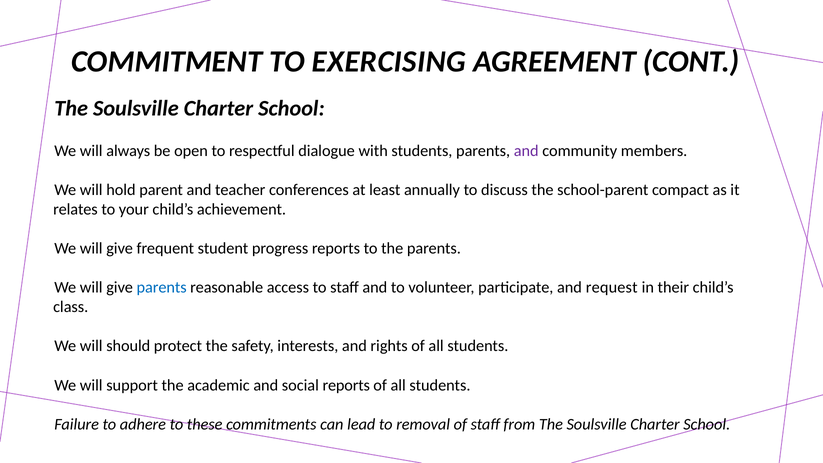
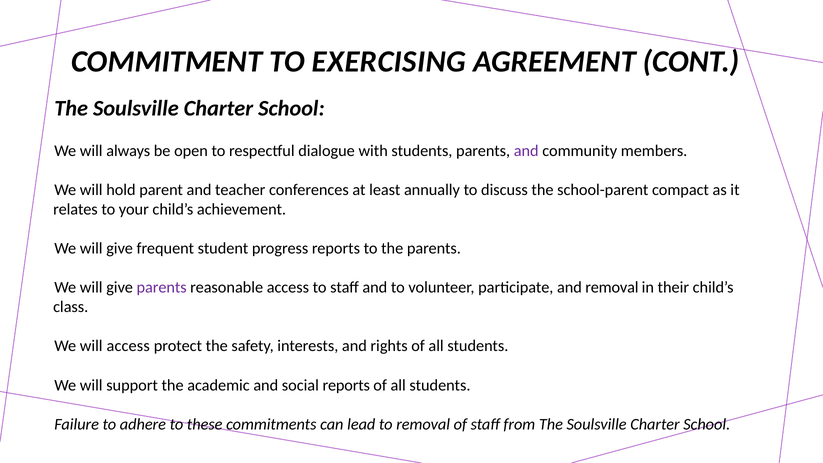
parents at (162, 287) colour: blue -> purple
and request: request -> removal
will should: should -> access
